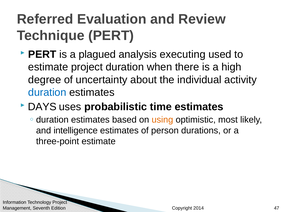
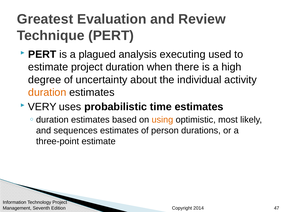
Referred: Referred -> Greatest
duration at (47, 92) colour: blue -> orange
DAYS: DAYS -> VERY
intelligence: intelligence -> sequences
